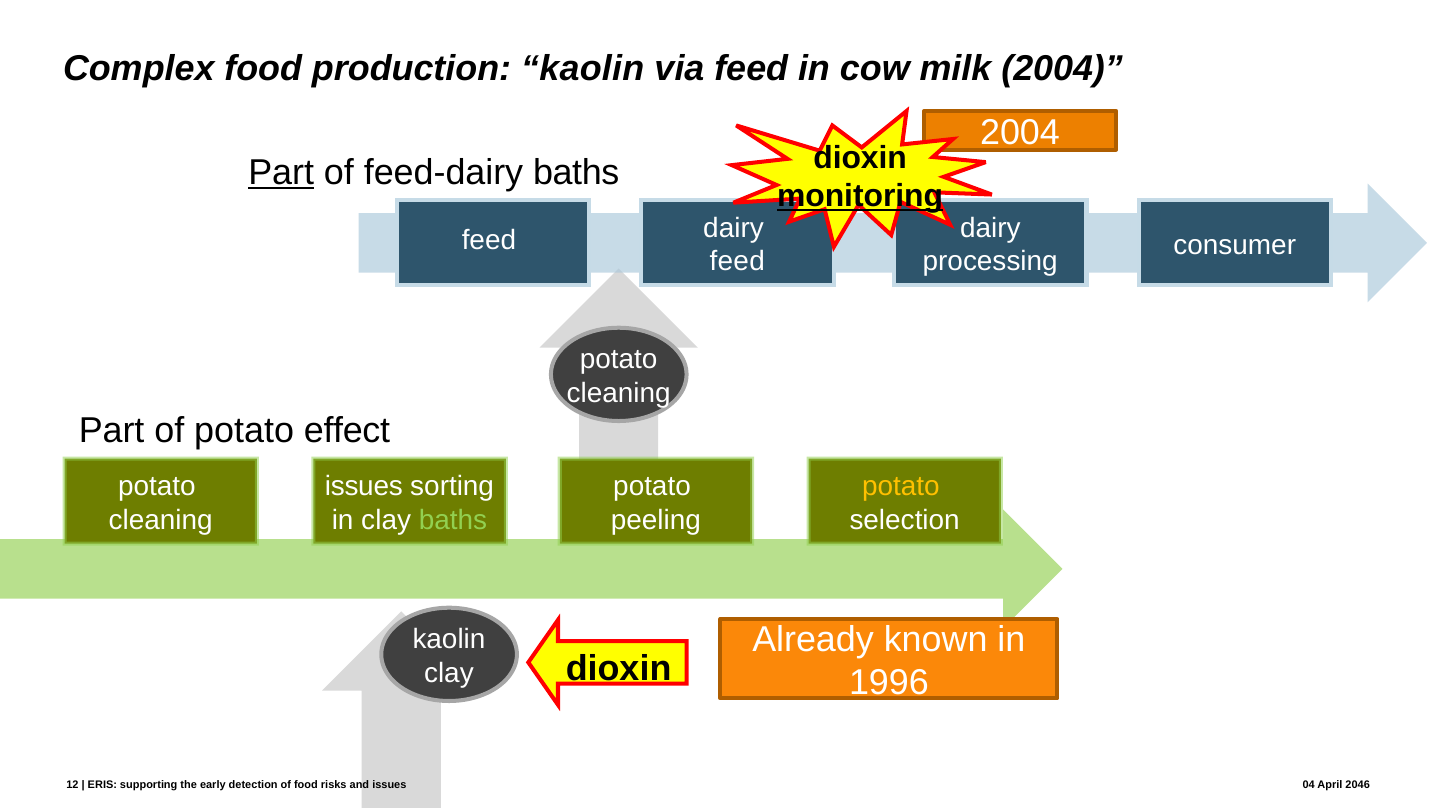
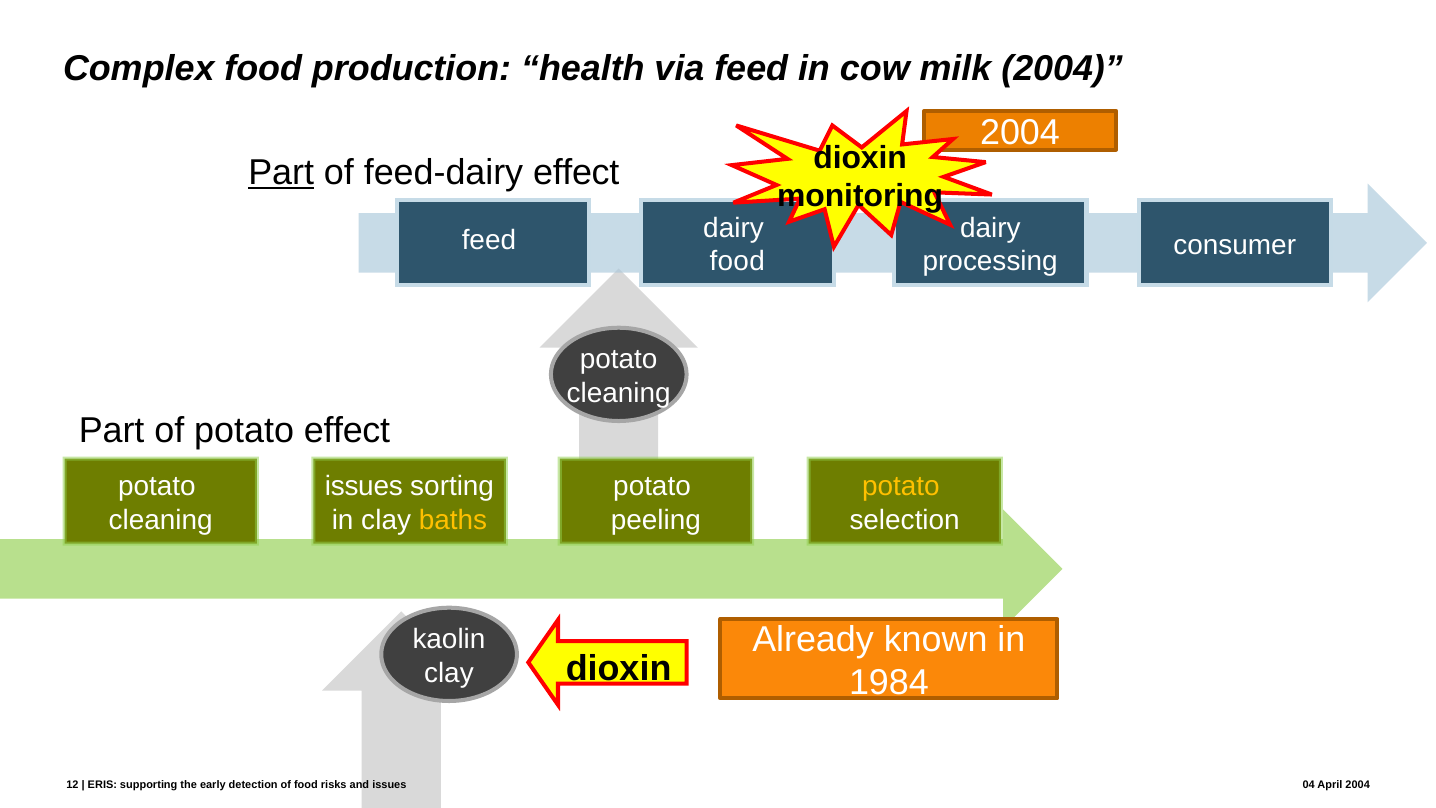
production kaolin: kaolin -> health
feed-dairy baths: baths -> effect
monitoring underline: present -> none
feed at (737, 262): feed -> food
baths at (453, 520) colour: light green -> yellow
1996: 1996 -> 1984
April 2046: 2046 -> 2004
